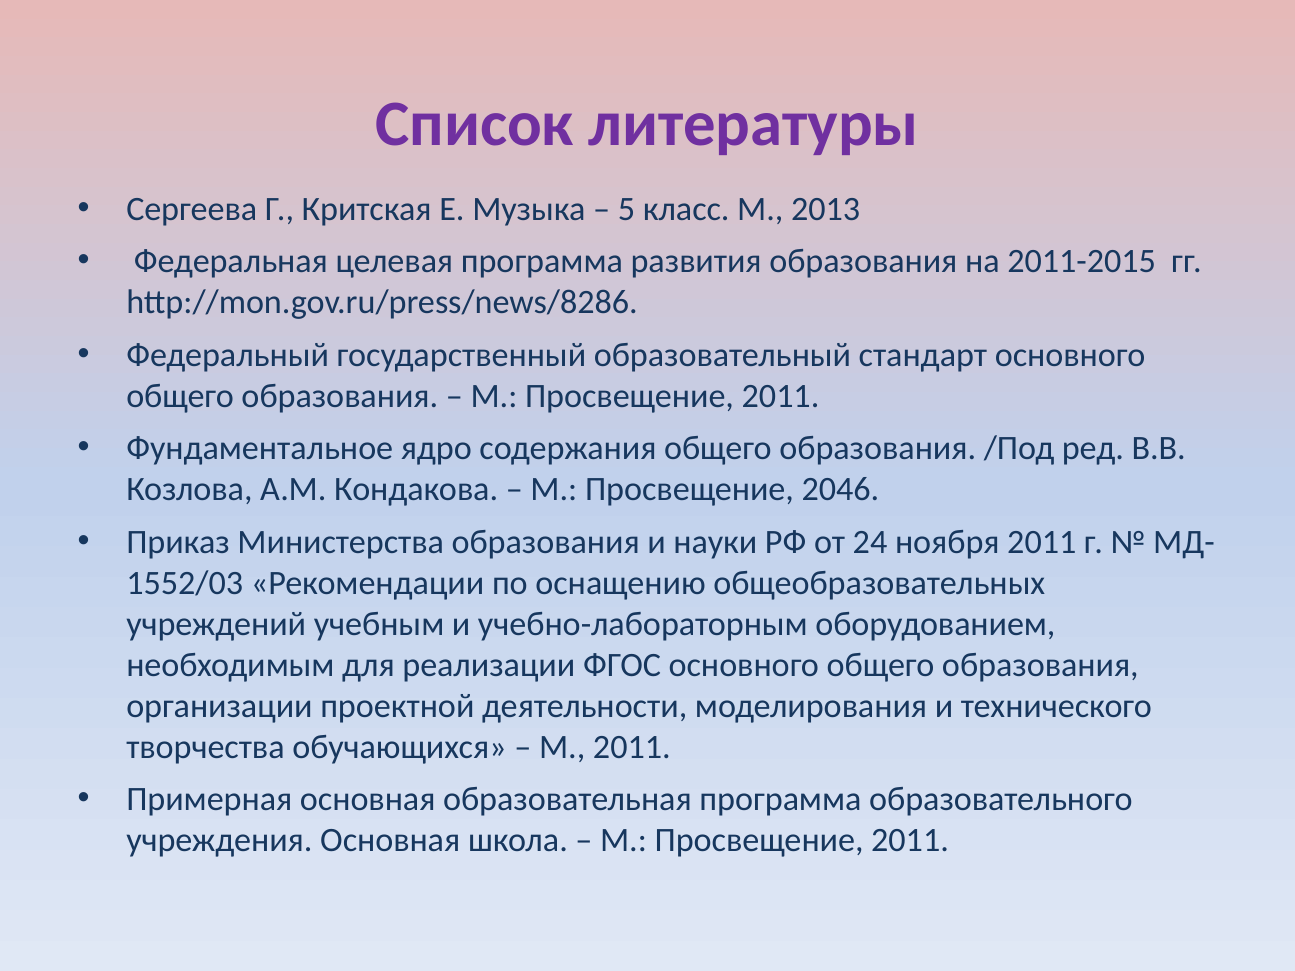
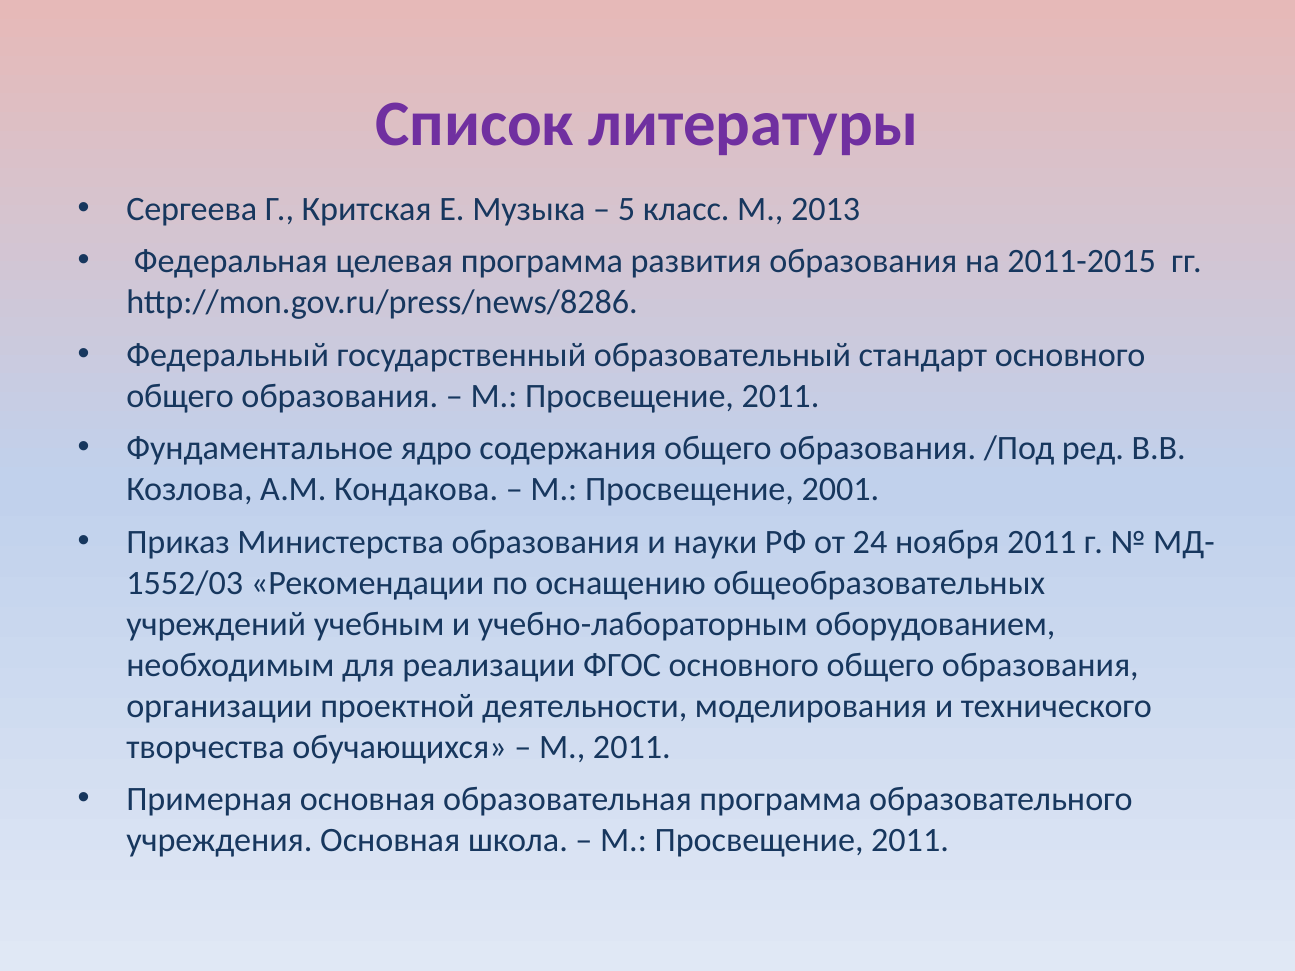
2046: 2046 -> 2001
